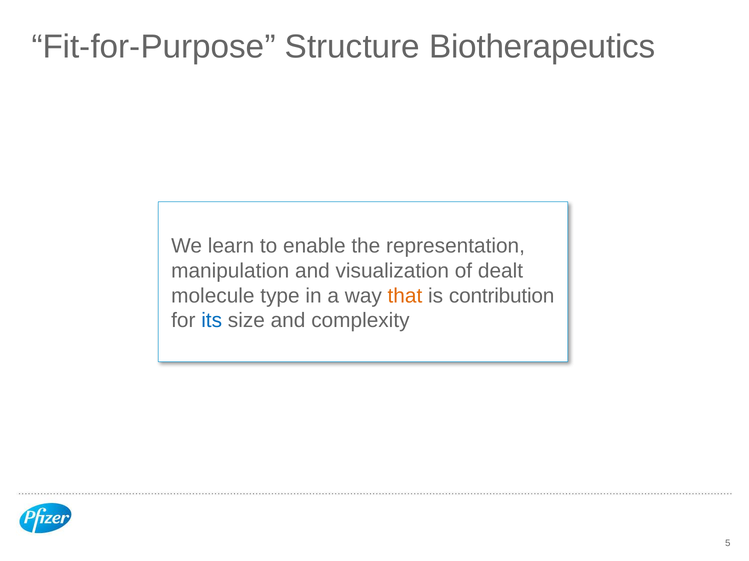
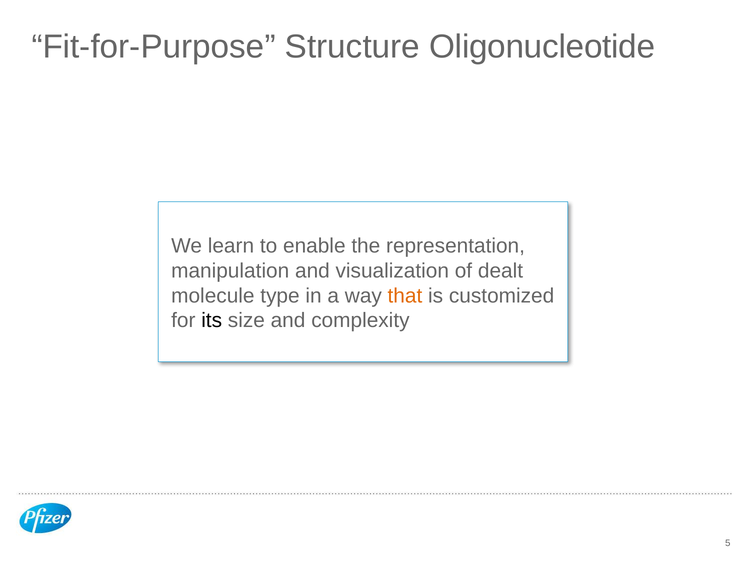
Biotherapeutics: Biotherapeutics -> Oligonucleotide
contribution: contribution -> customized
its colour: blue -> black
